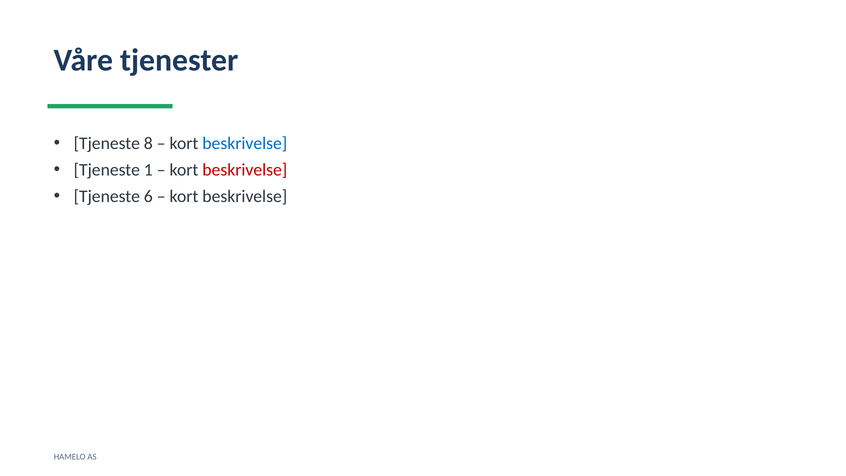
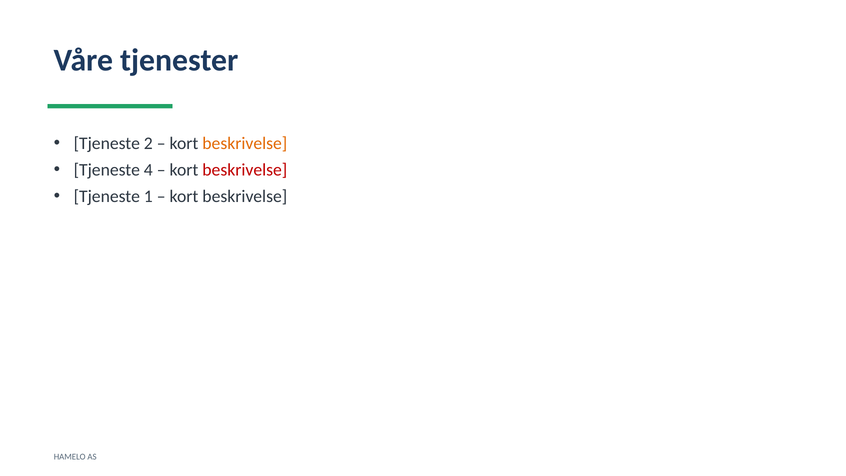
8: 8 -> 2
beskrivelse at (245, 143) colour: blue -> orange
1: 1 -> 4
6: 6 -> 1
